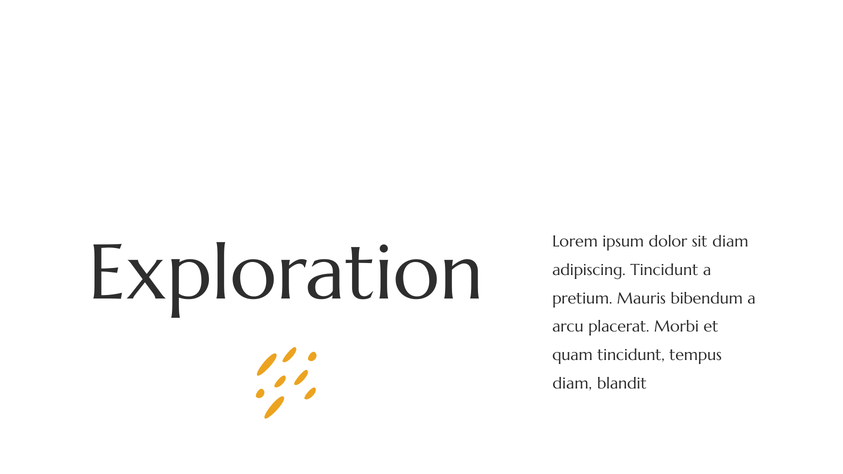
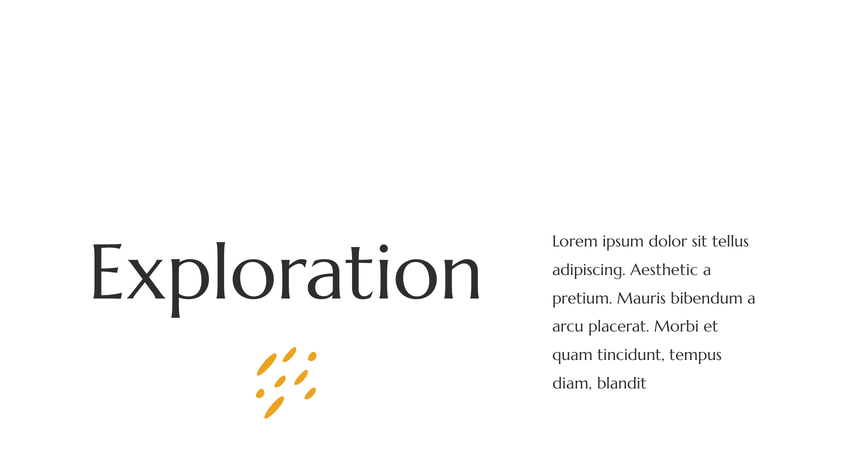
sit diam: diam -> tellus
adipiscing Tincidunt: Tincidunt -> Aesthetic
